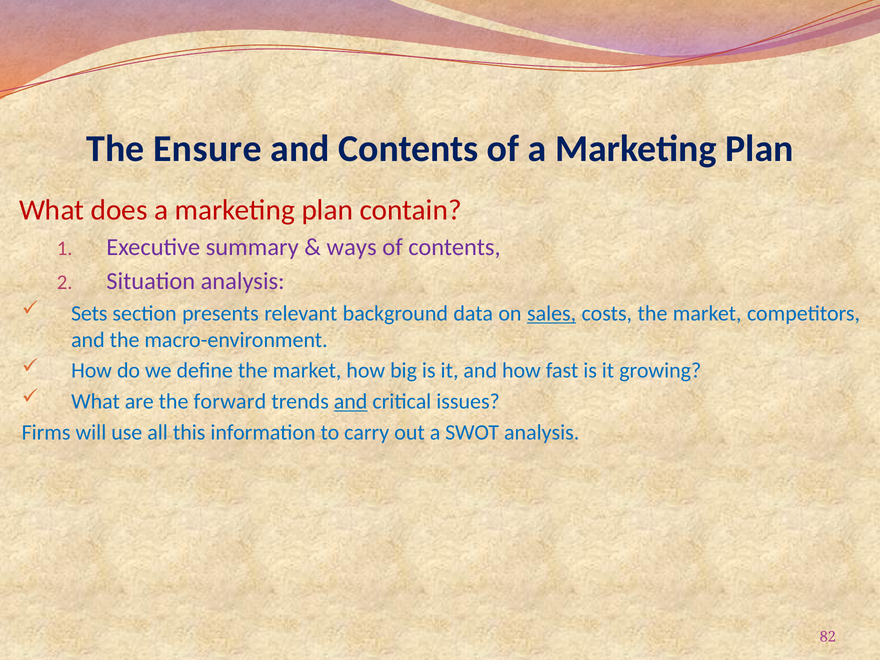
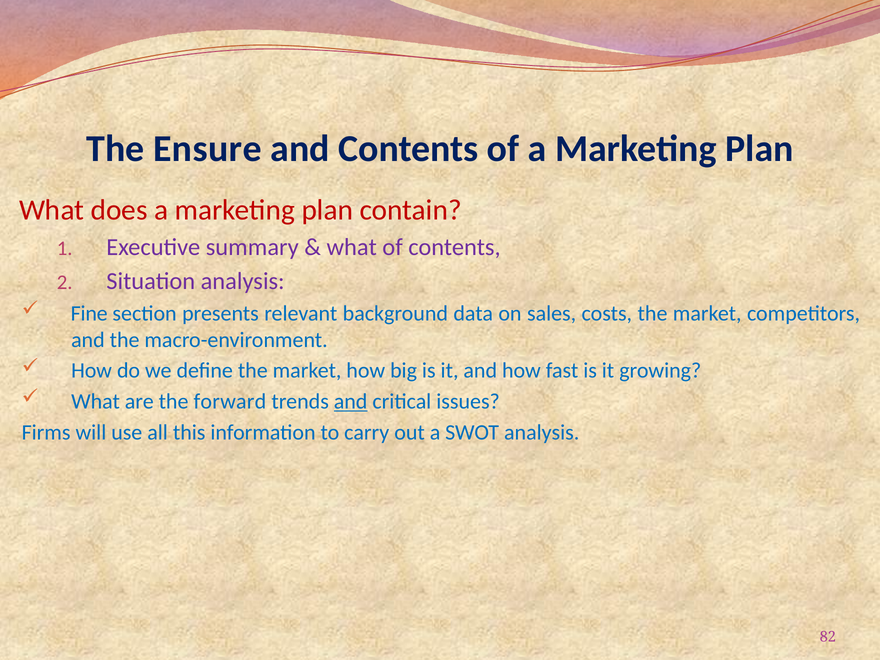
ways at (352, 247): ways -> what
Sets: Sets -> Fine
sales underline: present -> none
